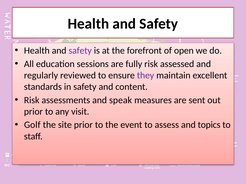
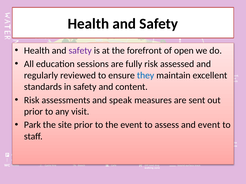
they colour: purple -> blue
Golf: Golf -> Park
and topics: topics -> event
